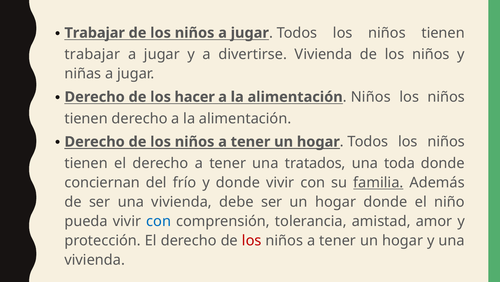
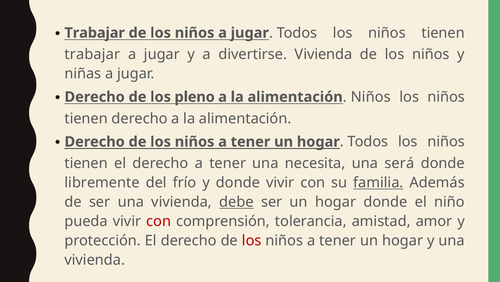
hacer: hacer -> pleno
tratados: tratados -> necesita
toda: toda -> será
conciernan: conciernan -> libremente
debe underline: none -> present
con at (159, 221) colour: blue -> red
